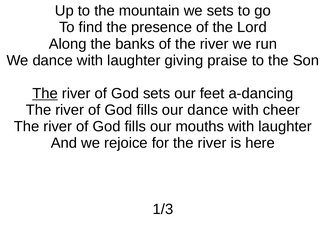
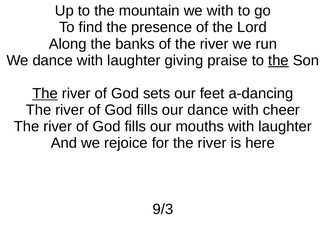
we sets: sets -> with
the at (278, 60) underline: none -> present
1/3: 1/3 -> 9/3
